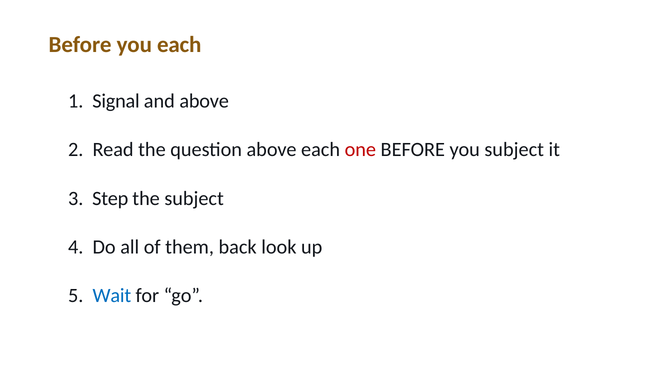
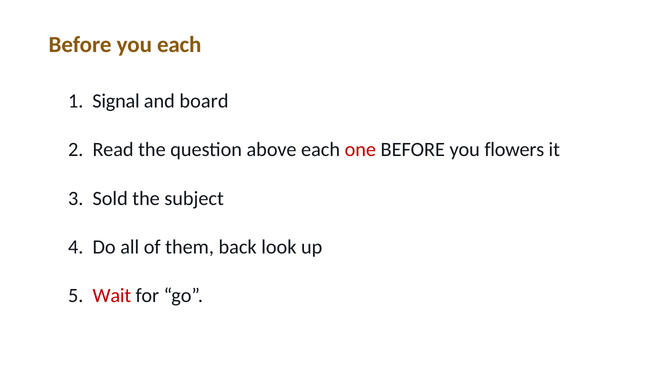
and above: above -> board
you subject: subject -> flowers
Step: Step -> Sold
Wait colour: blue -> red
